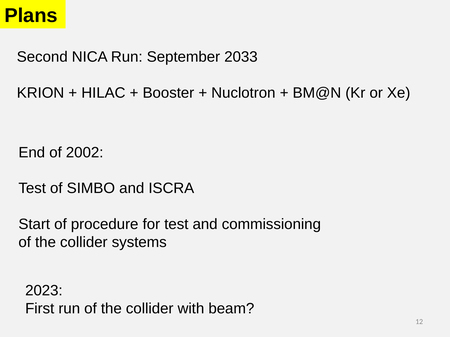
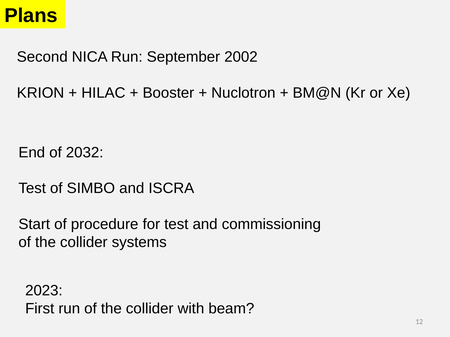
2033: 2033 -> 2002
2002: 2002 -> 2032
